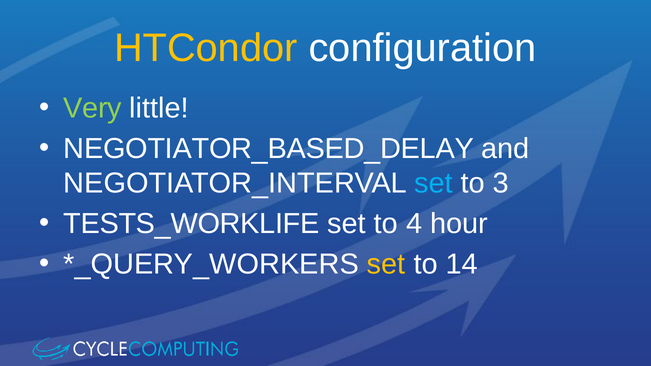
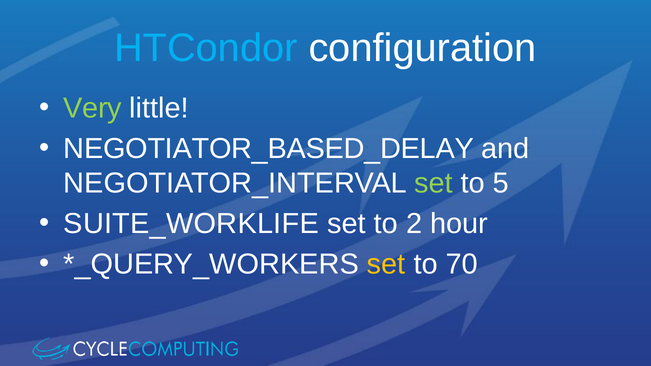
HTCondor colour: yellow -> light blue
set at (433, 183) colour: light blue -> light green
3: 3 -> 5
TESTS_WORKLIFE: TESTS_WORKLIFE -> SUITE_WORKLIFE
4: 4 -> 2
14: 14 -> 70
